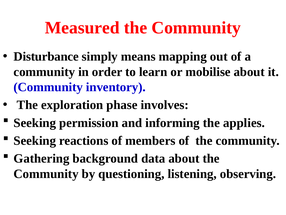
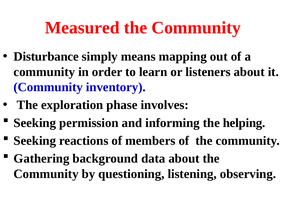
mobilise: mobilise -> listeners
applies: applies -> helping
